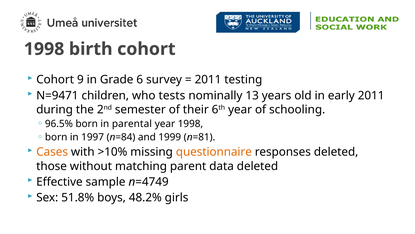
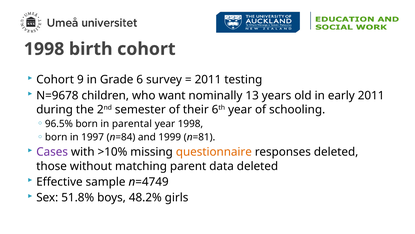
N=9471: N=9471 -> N=9678
tests: tests -> want
Cases colour: orange -> purple
